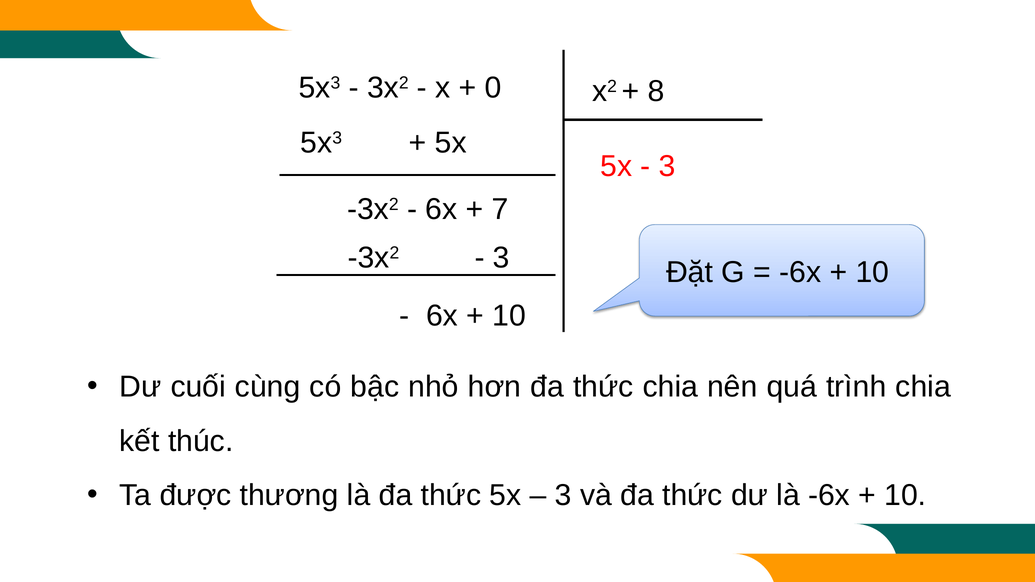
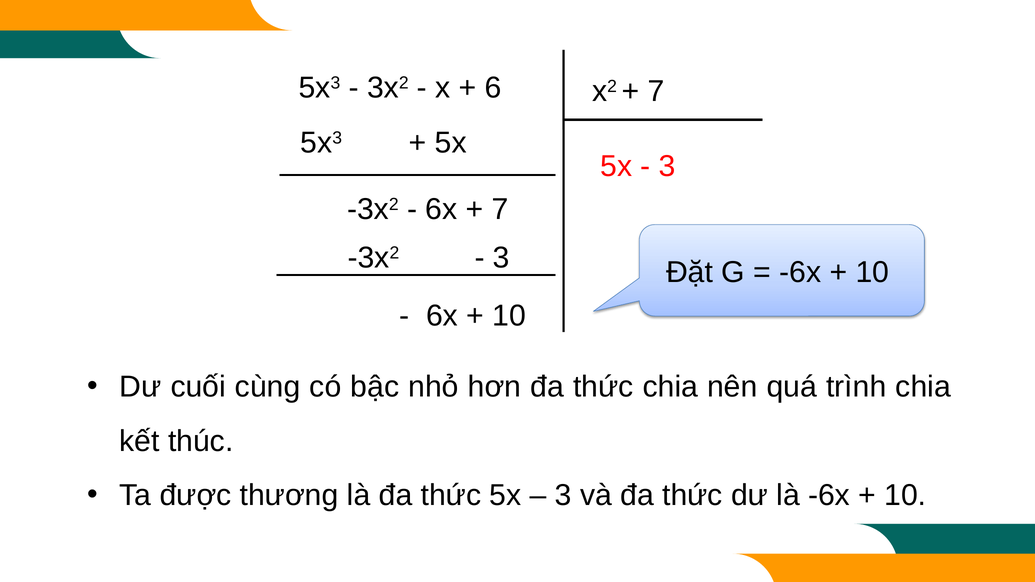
0: 0 -> 6
8 at (656, 91): 8 -> 7
